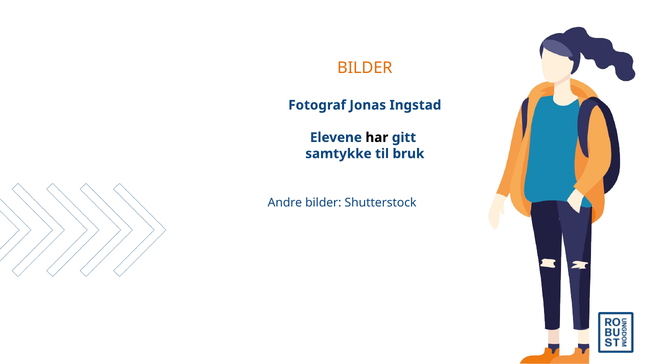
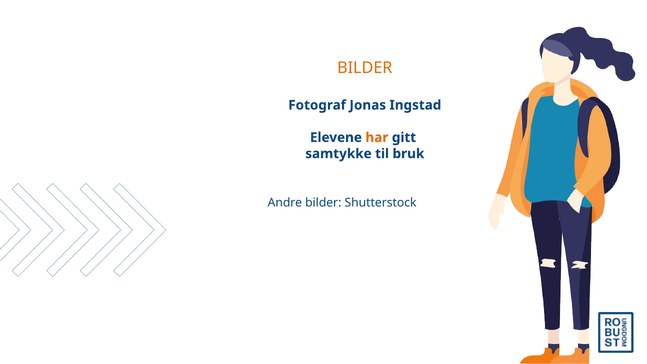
har colour: black -> orange
